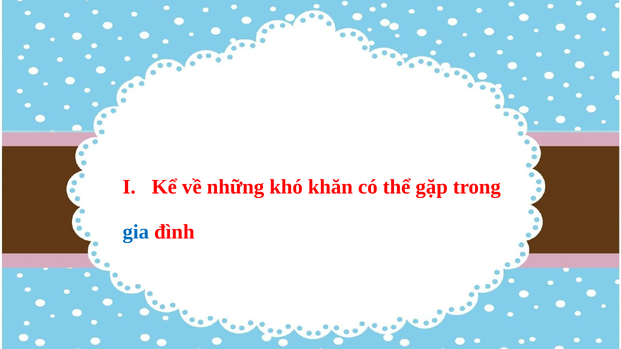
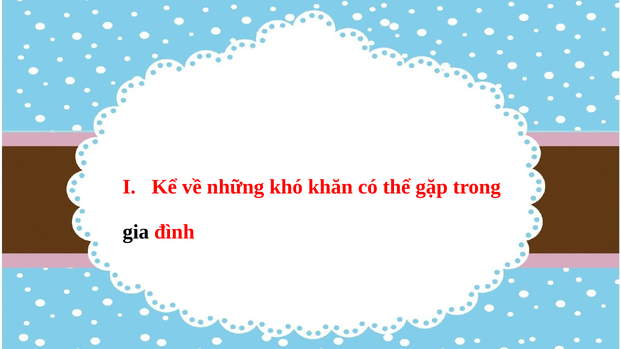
gia colour: blue -> black
